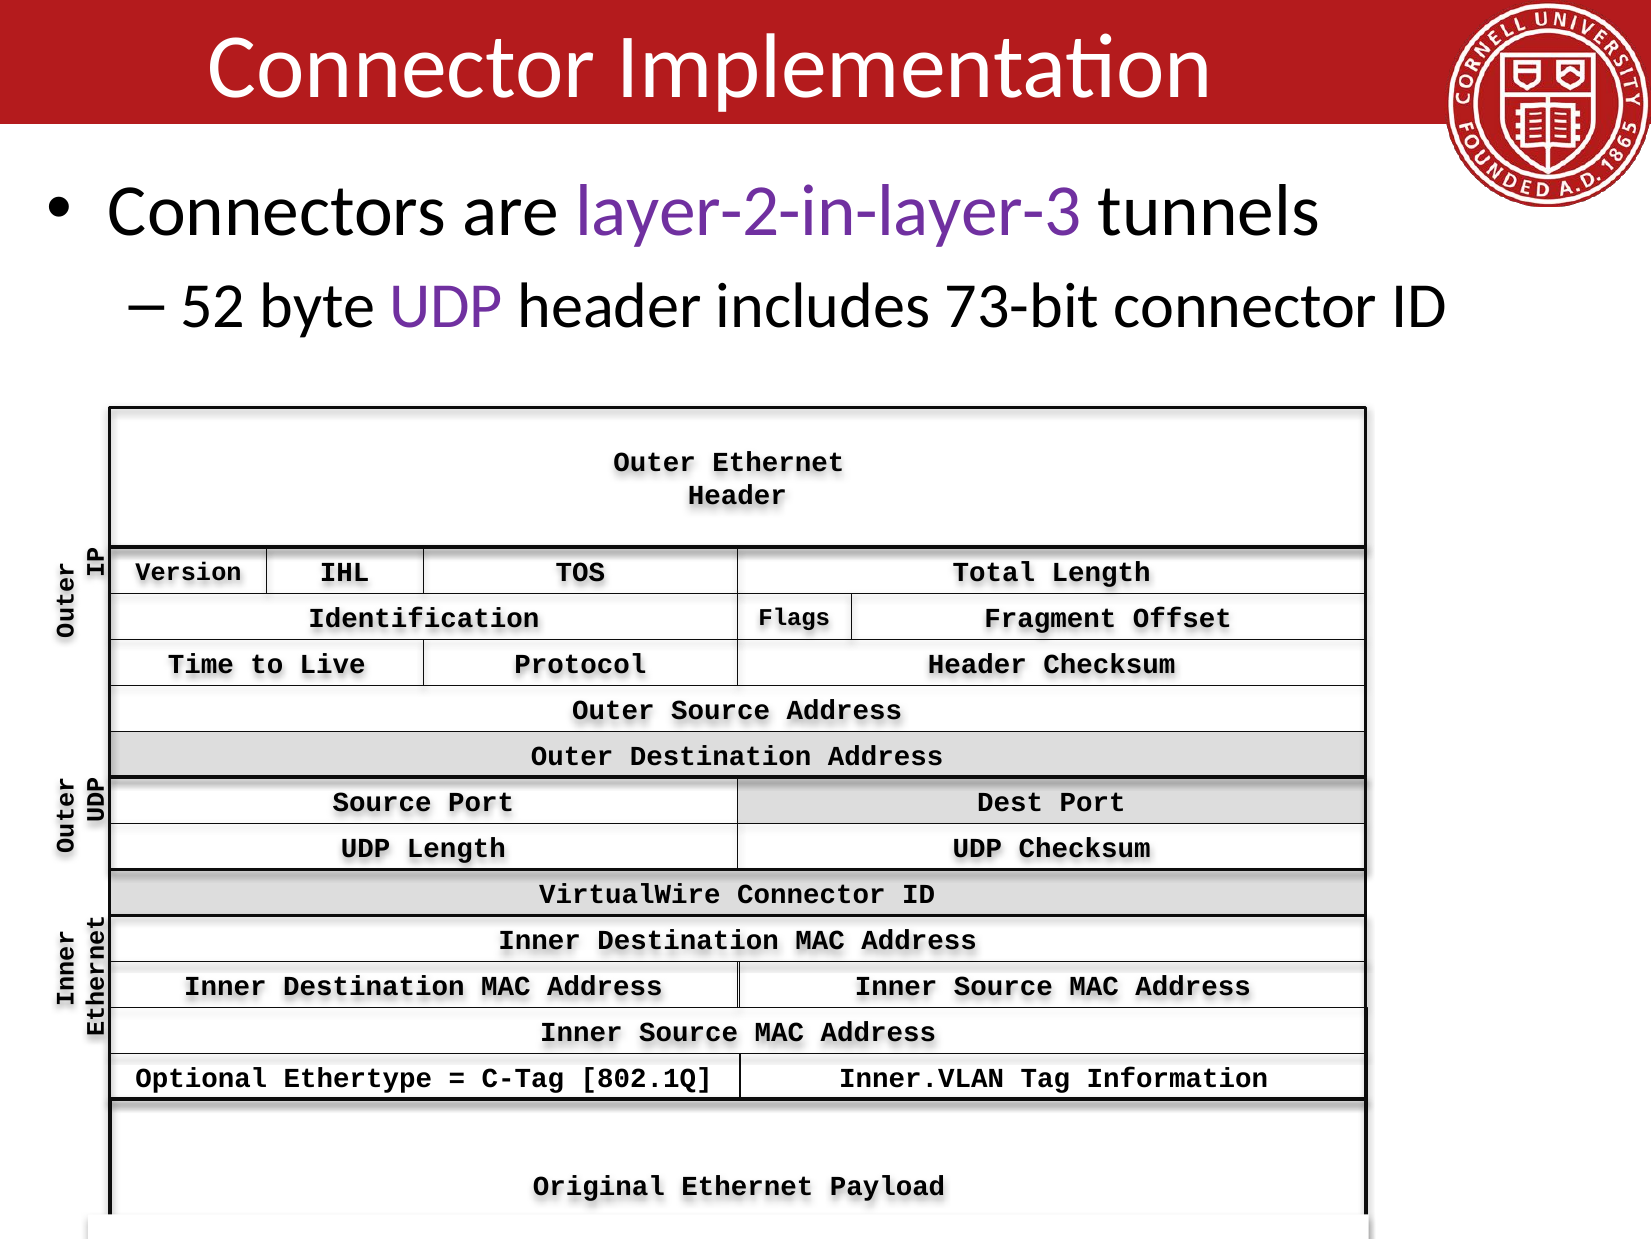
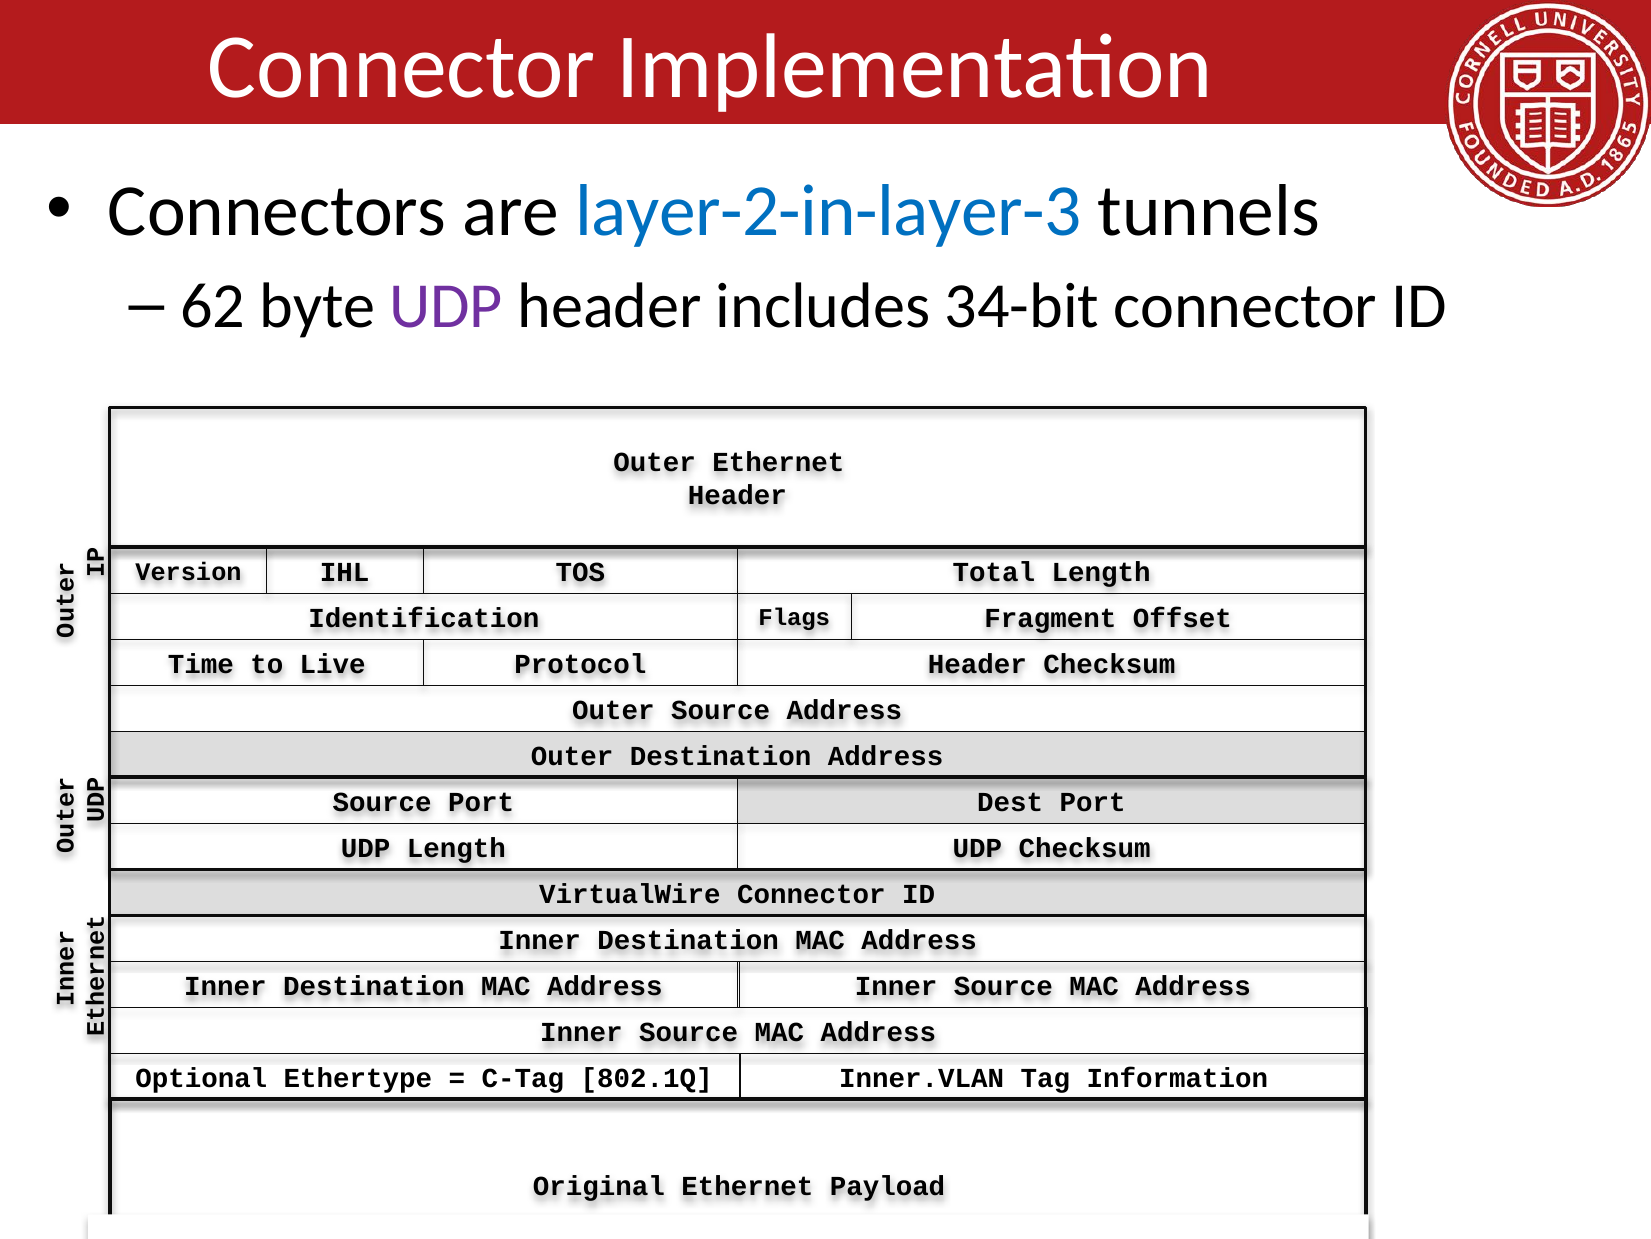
layer-2-in-layer-3 colour: purple -> blue
52: 52 -> 62
73-bit: 73-bit -> 34-bit
